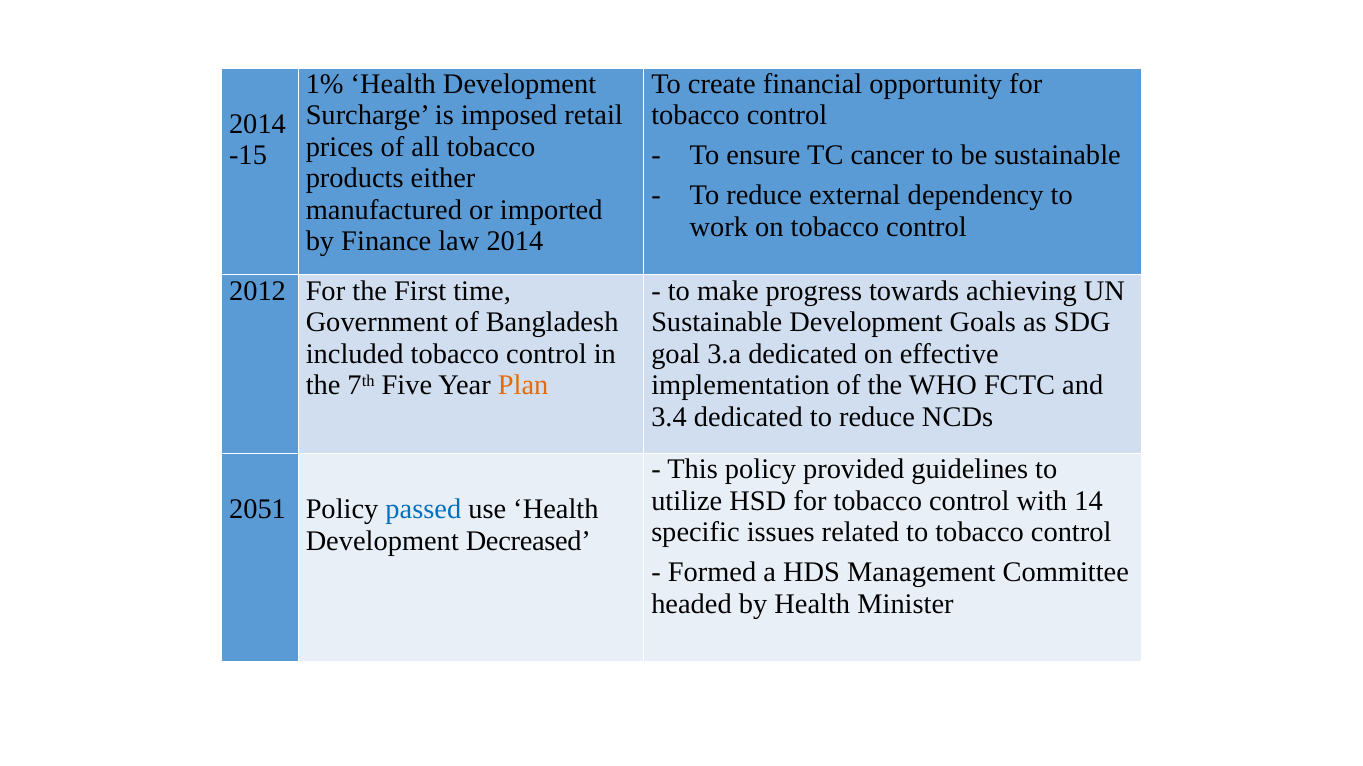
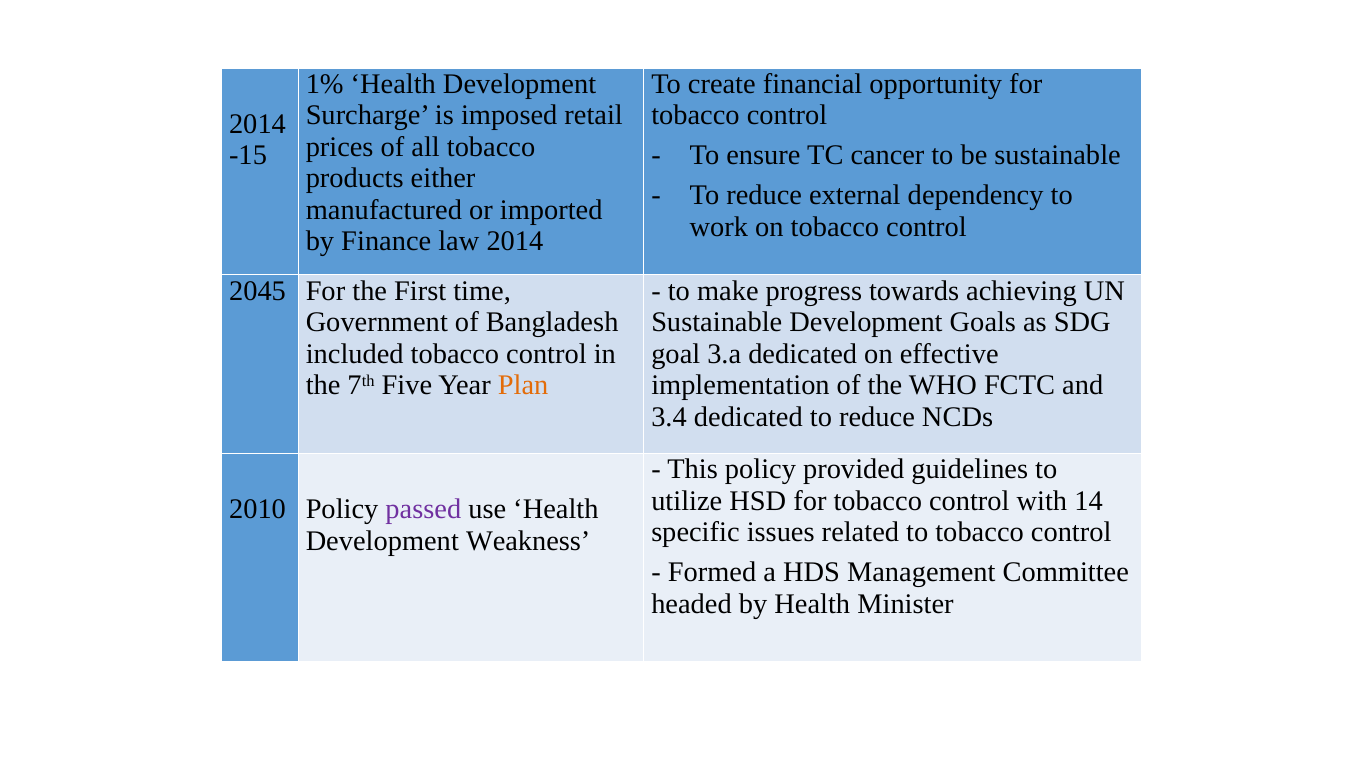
2012: 2012 -> 2045
2051: 2051 -> 2010
passed colour: blue -> purple
Decreased: Decreased -> Weakness
